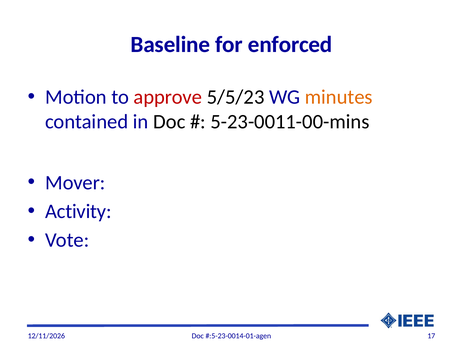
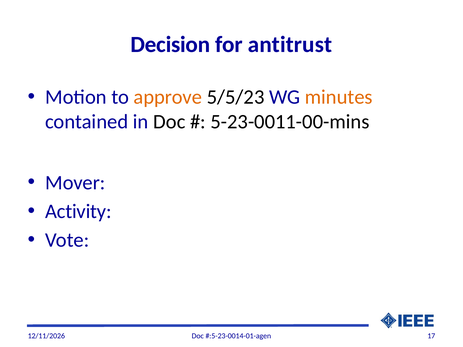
Baseline: Baseline -> Decision
enforced: enforced -> antitrust
approve colour: red -> orange
